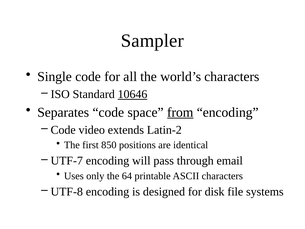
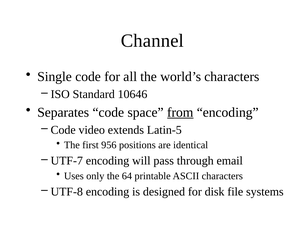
Sampler: Sampler -> Channel
10646 underline: present -> none
Latin-2: Latin-2 -> Latin-5
850: 850 -> 956
